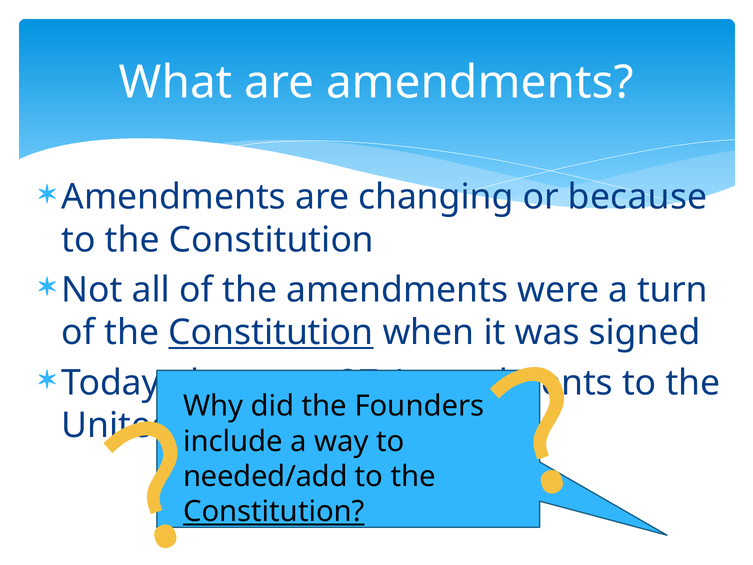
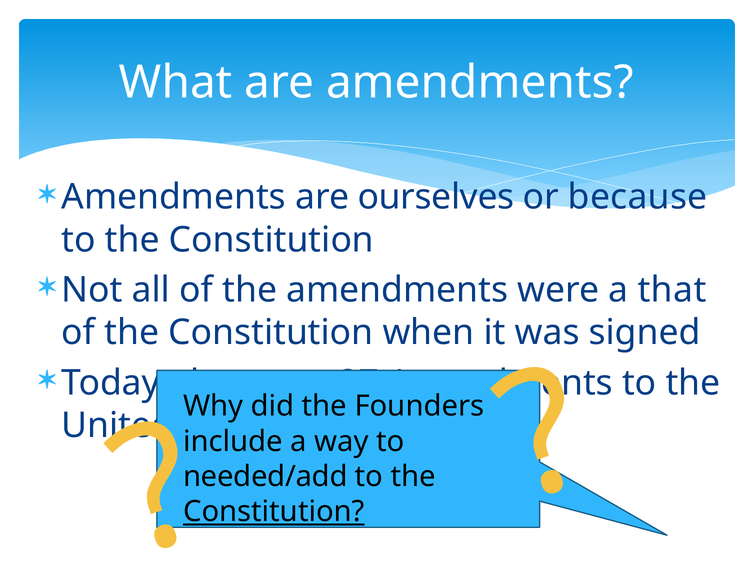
changing: changing -> ourselves
turn: turn -> that
Constitution at (271, 333) underline: present -> none
